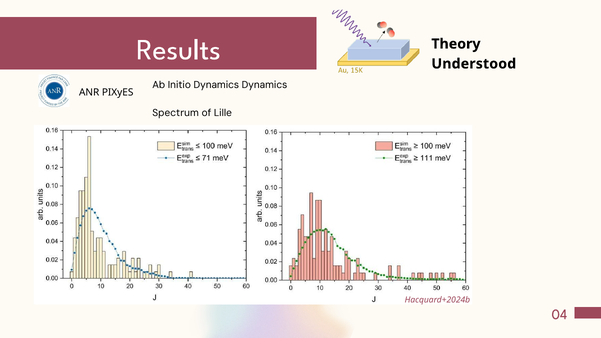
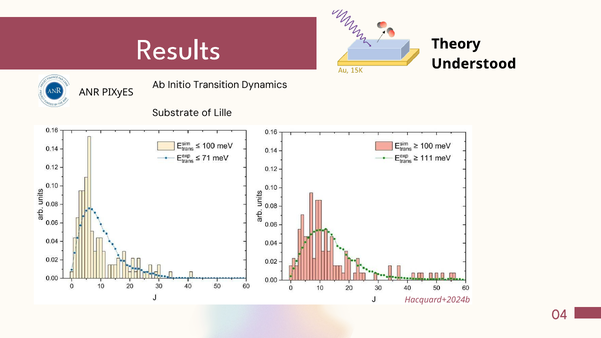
Initio Dynamics: Dynamics -> Transition
Spectrum: Spectrum -> Substrate
